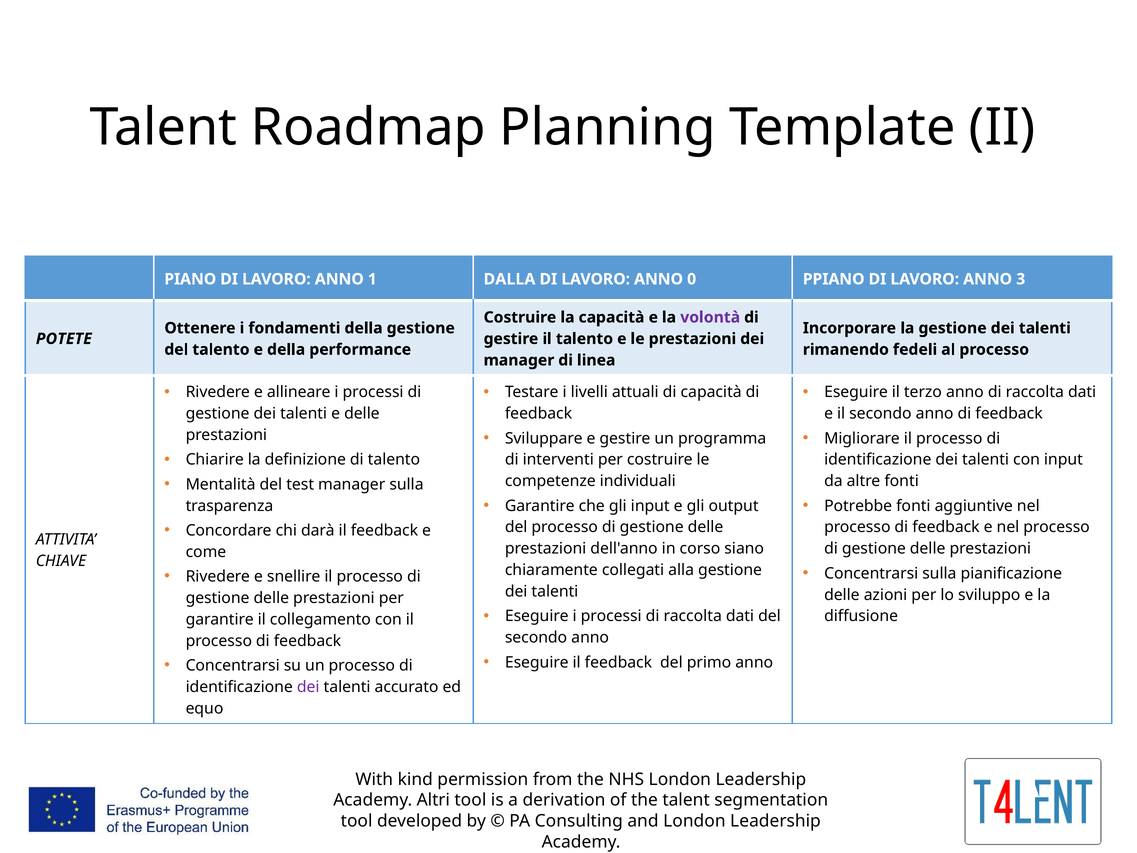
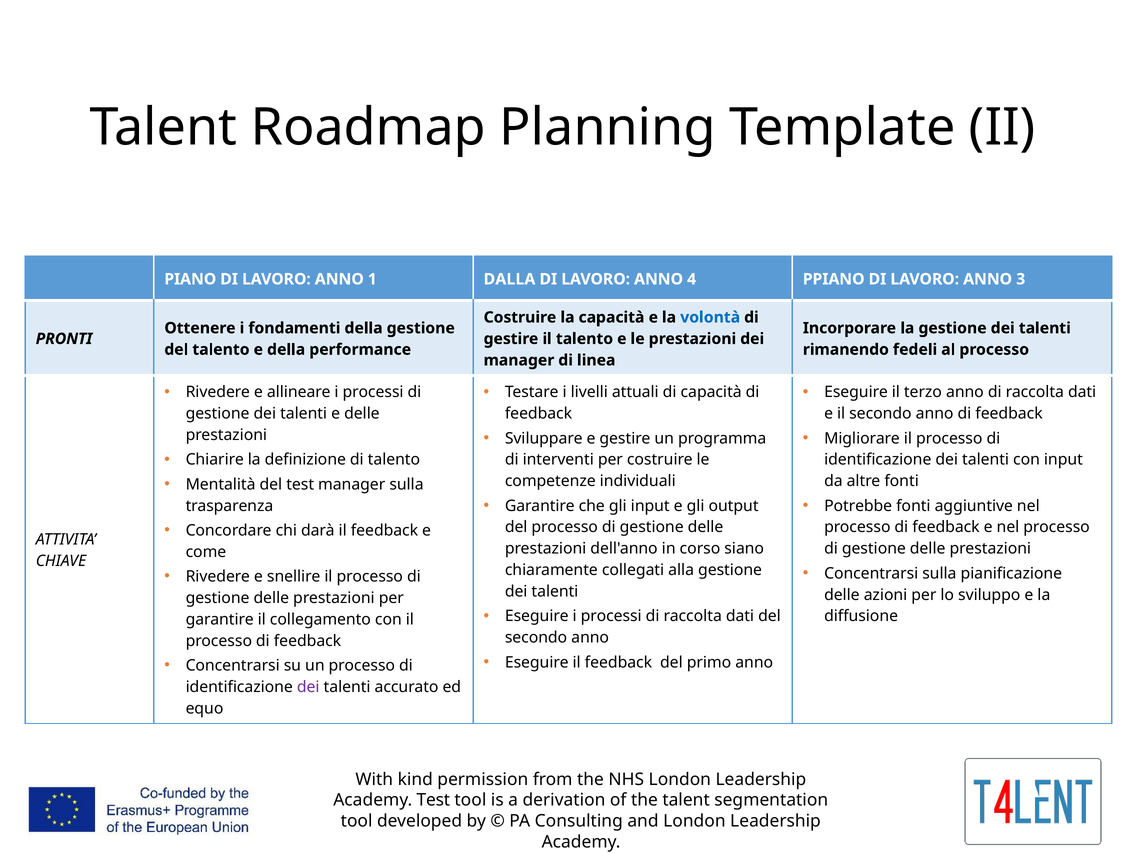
0: 0 -> 4
volontà colour: purple -> blue
POTETE: POTETE -> PRONTI
Academy Altri: Altri -> Test
